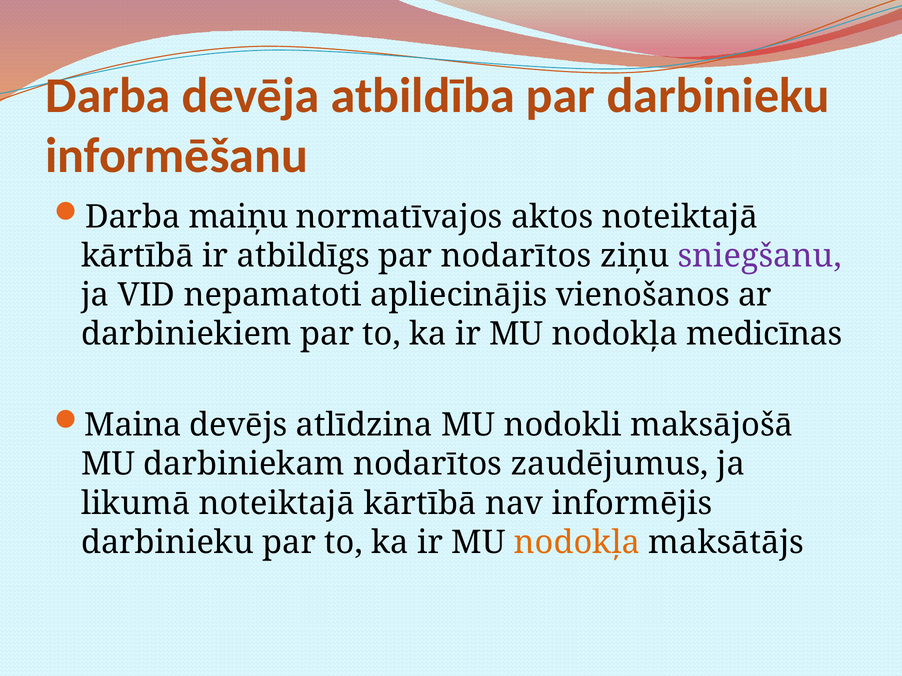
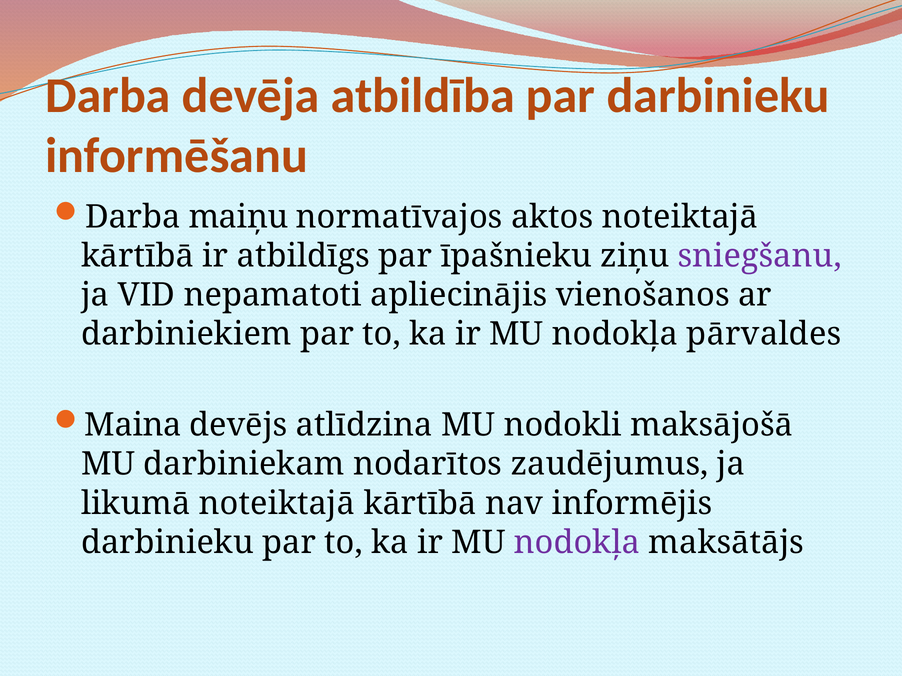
par nodarītos: nodarītos -> īpašnieku
medicīnas: medicīnas -> pārvaldes
nodokļa at (577, 543) colour: orange -> purple
